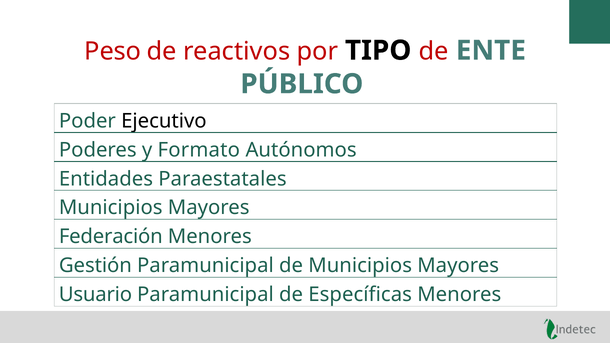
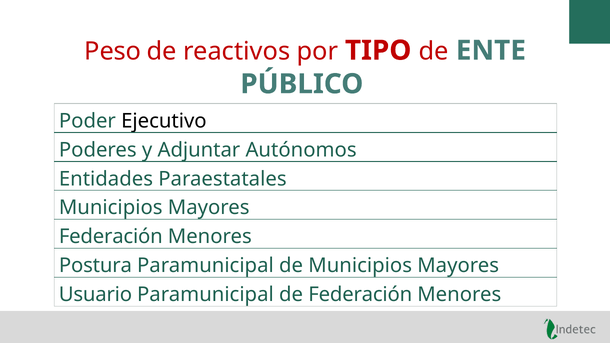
TIPO colour: black -> red
Formato: Formato -> Adjuntar
Gestión: Gestión -> Postura
de Específicas: Específicas -> Federación
